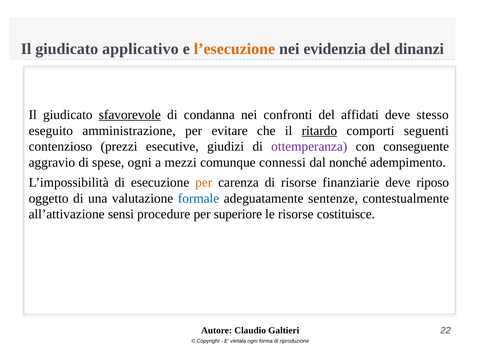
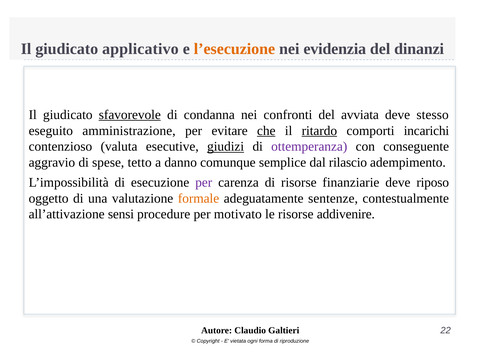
affidati: affidati -> avviata
che underline: none -> present
seguenti: seguenti -> incarichi
prezzi: prezzi -> valuta
giudizi underline: none -> present
spese ogni: ogni -> tetto
mezzi: mezzi -> danno
connessi: connessi -> semplice
nonché: nonché -> rilascio
per at (204, 183) colour: orange -> purple
formale colour: blue -> orange
superiore: superiore -> motivato
costituisce: costituisce -> addivenire
